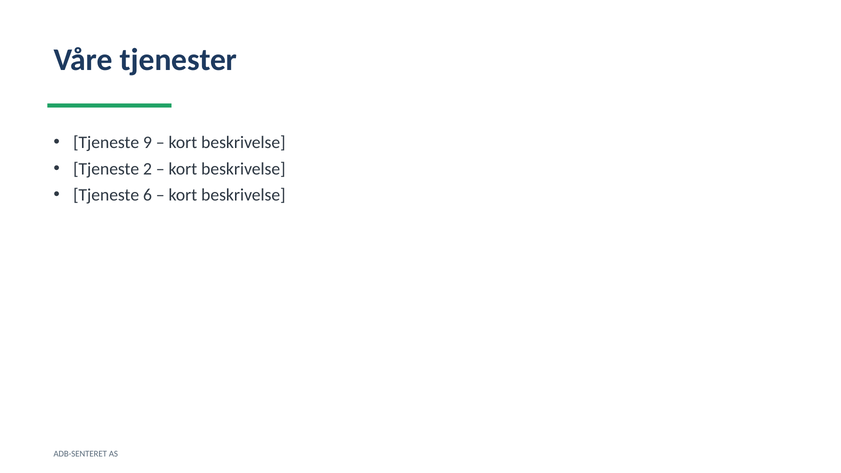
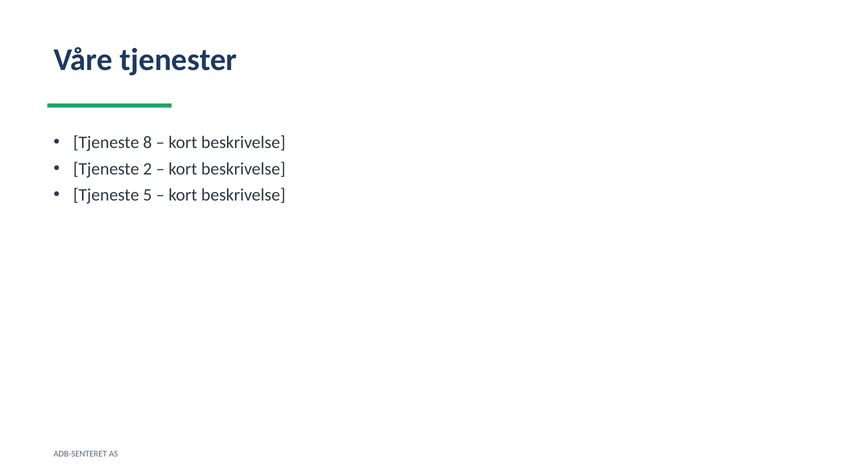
9: 9 -> 8
6: 6 -> 5
